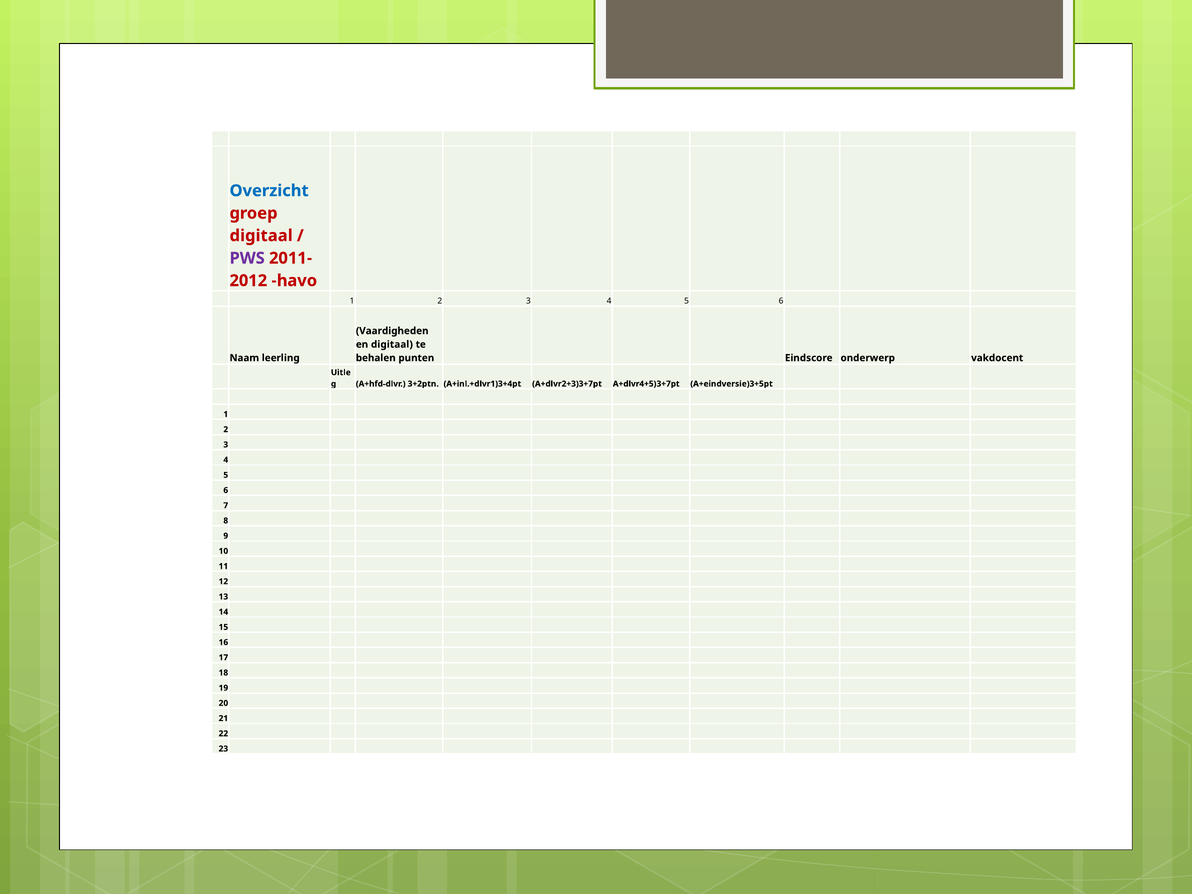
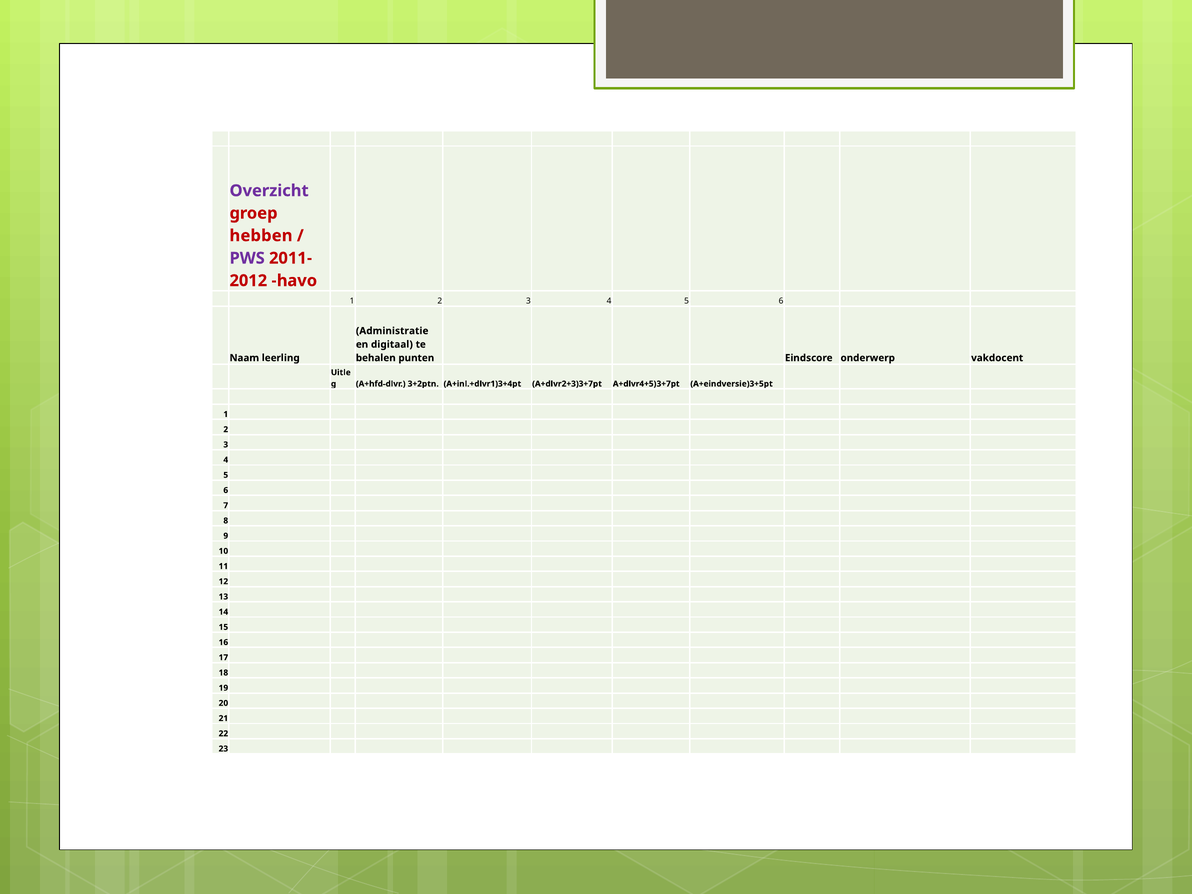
Overzicht colour: blue -> purple
digitaal at (261, 236): digitaal -> hebben
Vaardigheden: Vaardigheden -> Administratie
